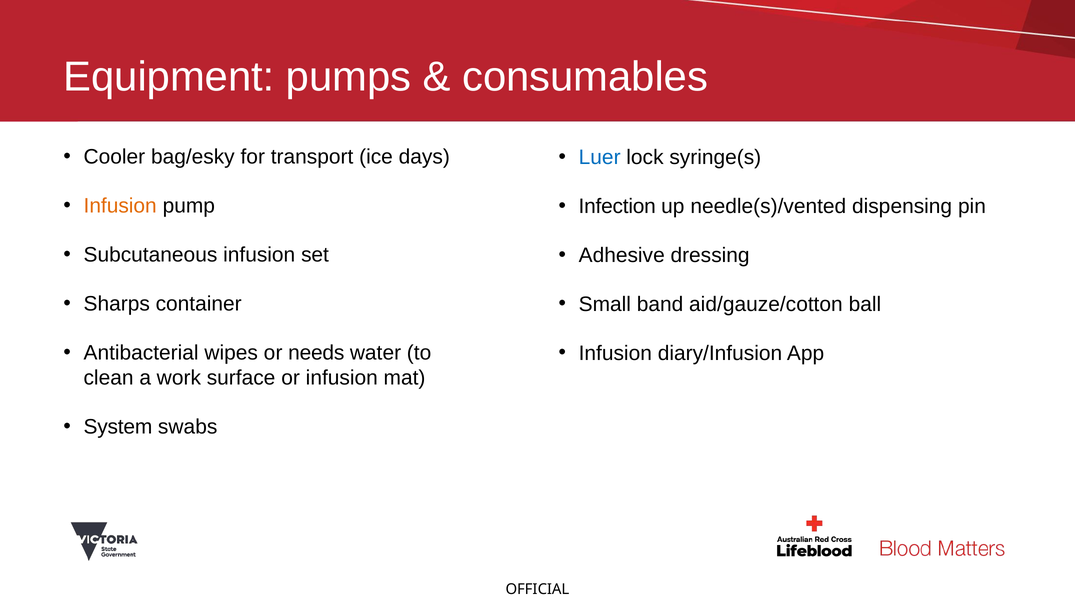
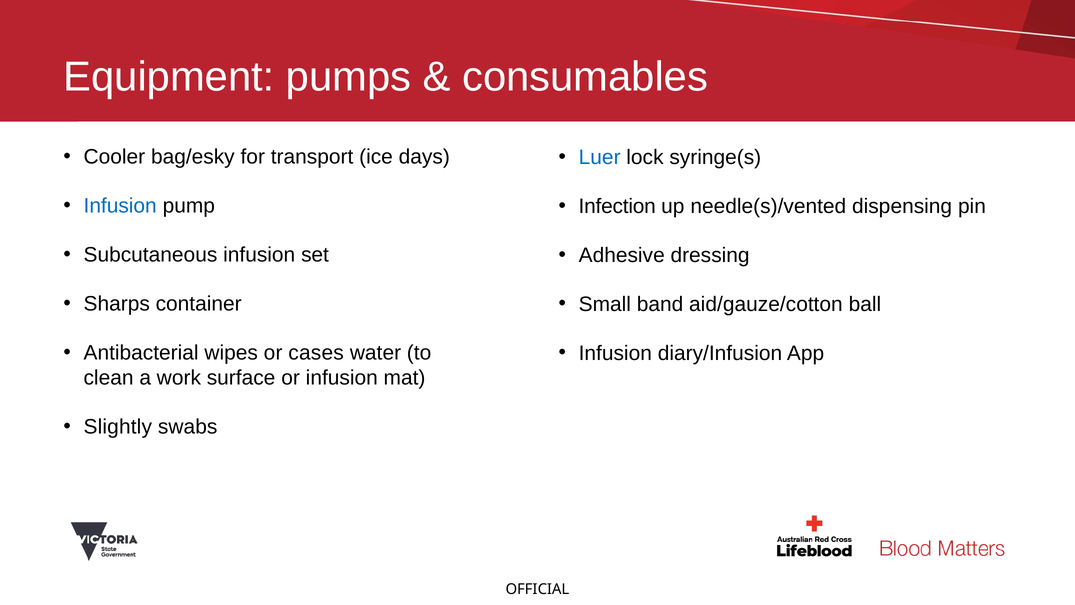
Infusion at (120, 206) colour: orange -> blue
needs: needs -> cases
System: System -> Slightly
